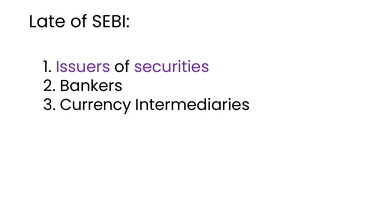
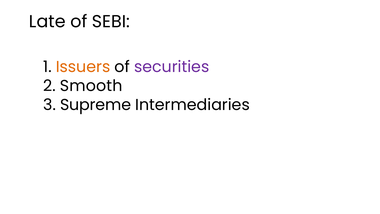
Issuers colour: purple -> orange
Bankers: Bankers -> Smooth
Currency: Currency -> Supreme
